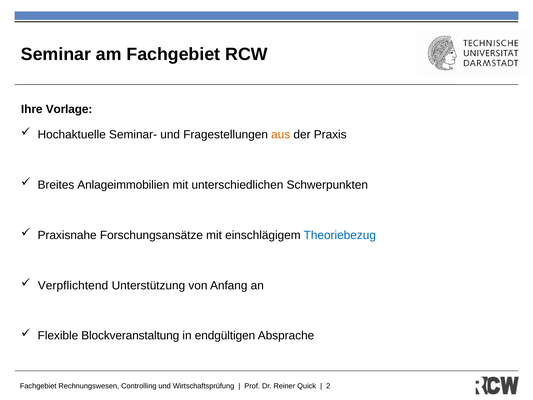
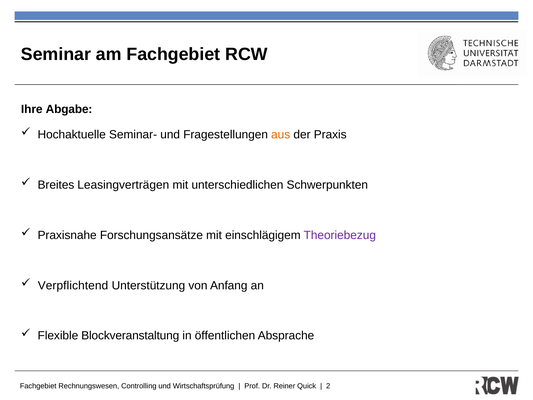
Vorlage: Vorlage -> Abgabe
Anlageimmobilien: Anlageimmobilien -> Leasingverträgen
Theoriebezug colour: blue -> purple
endgültigen: endgültigen -> öffentlichen
